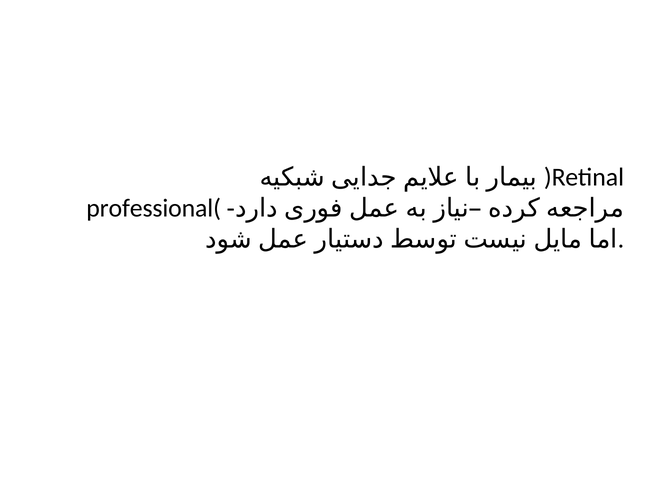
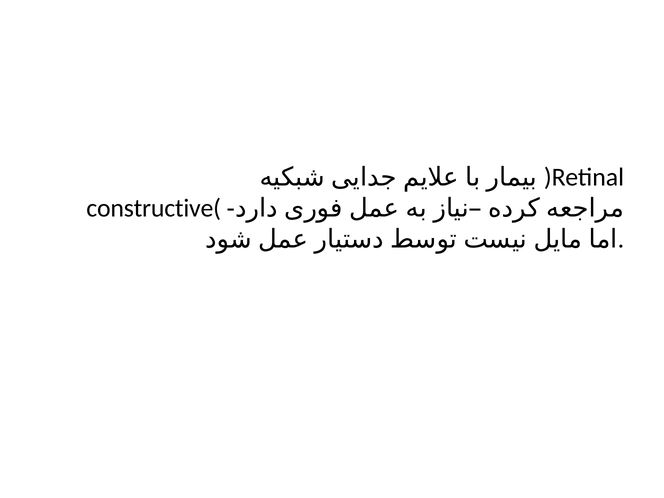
professional(: professional( -> constructive(
